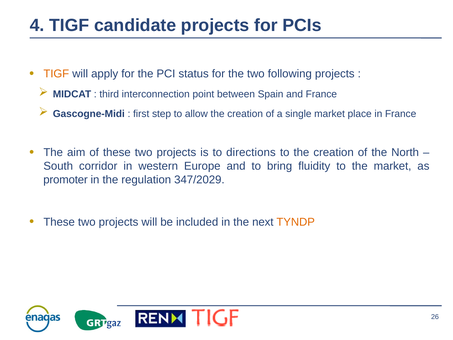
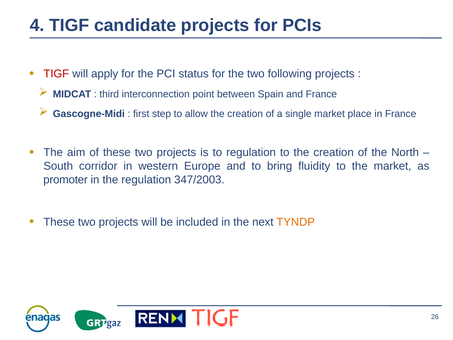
TIGF at (56, 74) colour: orange -> red
to directions: directions -> regulation
347/2029: 347/2029 -> 347/2003
